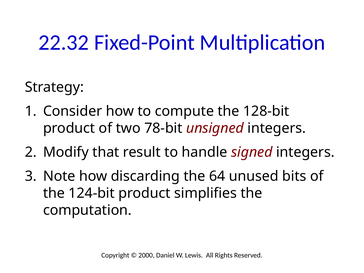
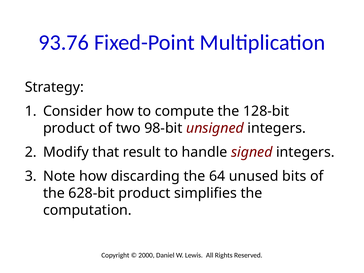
22.32: 22.32 -> 93.76
78-bit: 78-bit -> 98-bit
124-bit: 124-bit -> 628-bit
